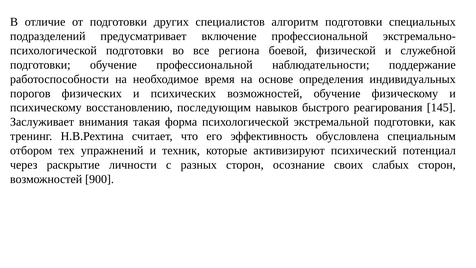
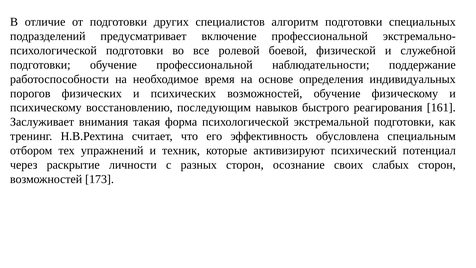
региона: региона -> ролевой
145: 145 -> 161
900: 900 -> 173
